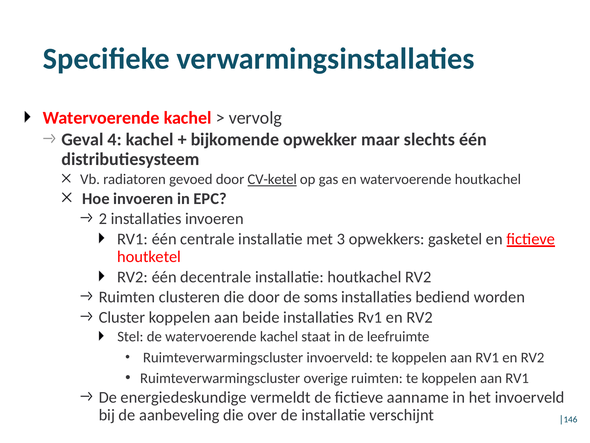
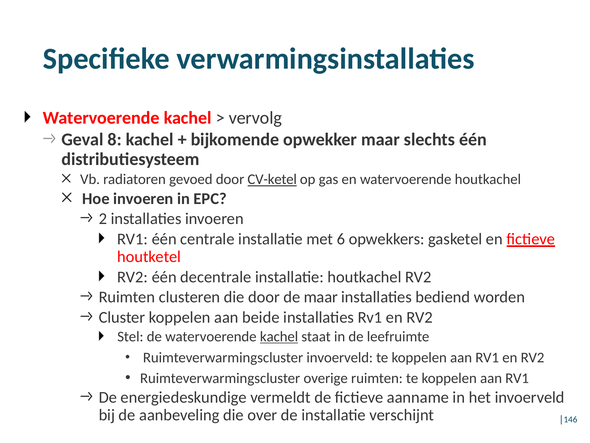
4: 4 -> 8
3: 3 -> 6
de soms: soms -> maar
kachel at (279, 336) underline: none -> present
